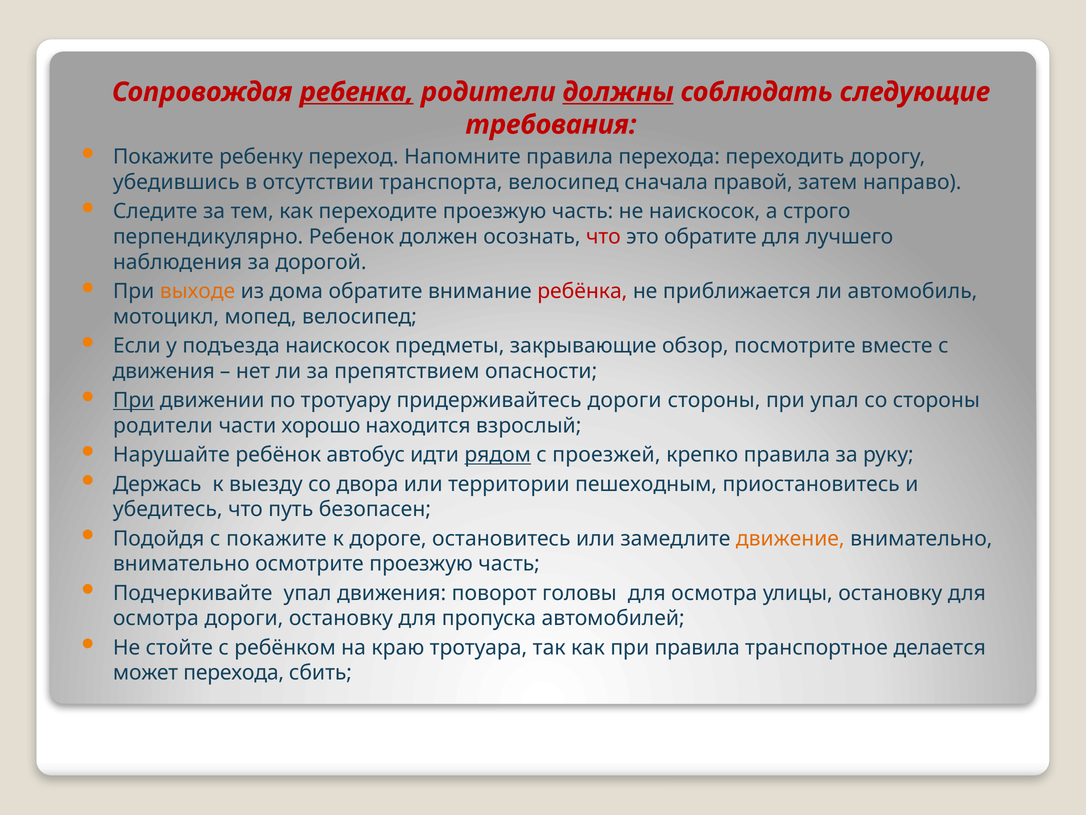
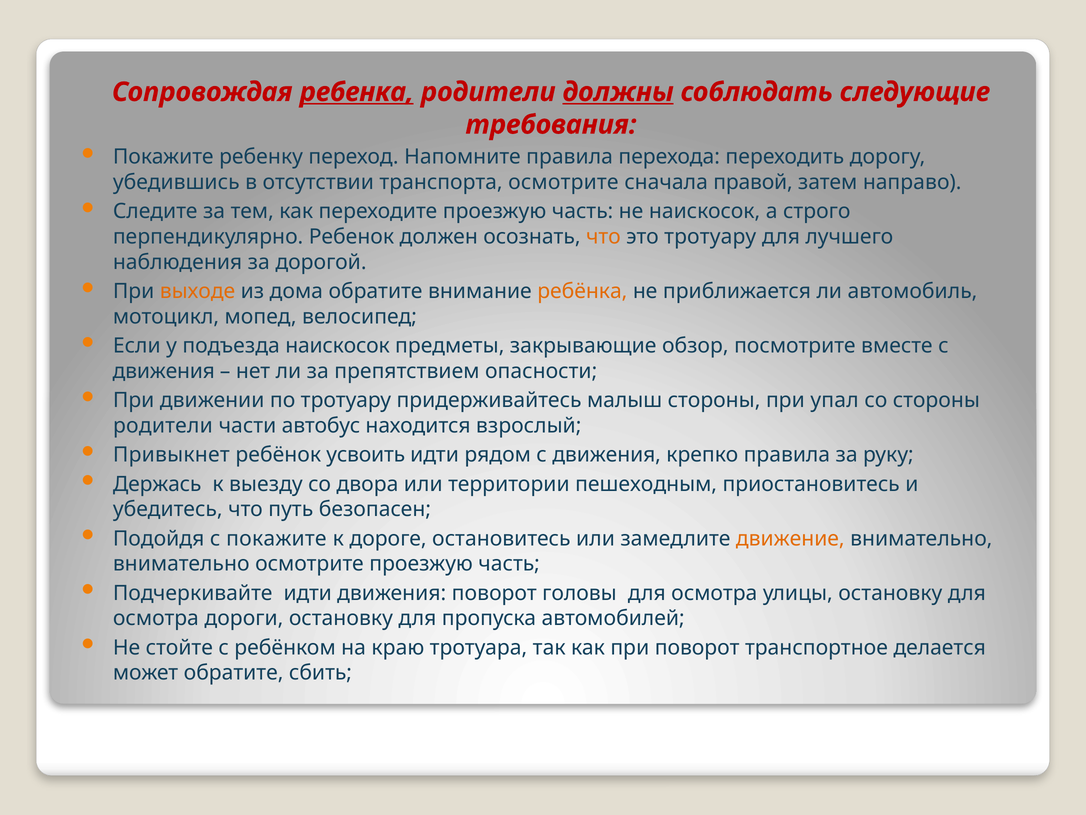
транспорта велосипед: велосипед -> осмотрите
что at (603, 237) colour: red -> orange
это обратите: обратите -> тротуару
ребёнка colour: red -> orange
При at (134, 400) underline: present -> none
придерживайтесь дороги: дороги -> малыш
хорошо: хорошо -> автобус
Нарушайте: Нарушайте -> Привыкнет
автобус: автобус -> усвоить
рядом underline: present -> none
проезжей at (606, 455): проезжей -> движения
Подчеркивайте упал: упал -> идти
при правила: правила -> поворот
может перехода: перехода -> обратите
